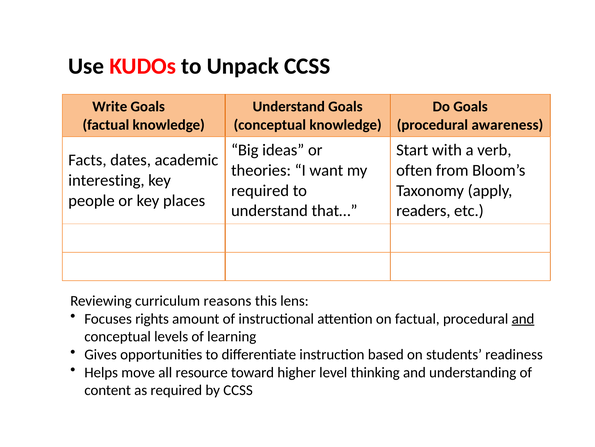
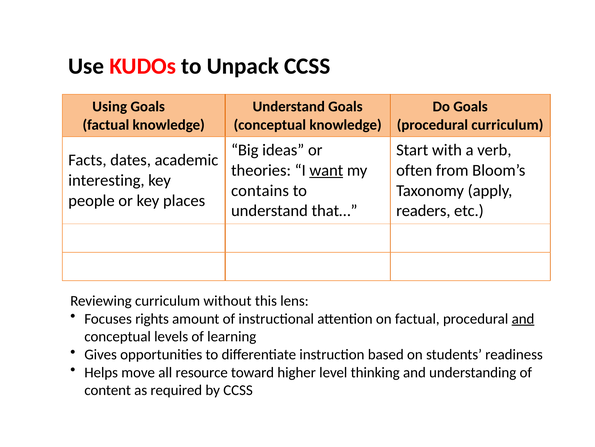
Write: Write -> Using
procedural awareness: awareness -> curriculum
want underline: none -> present
required at (260, 190): required -> contains
reasons: reasons -> without
